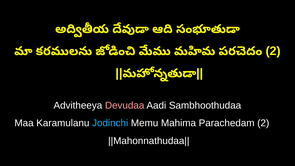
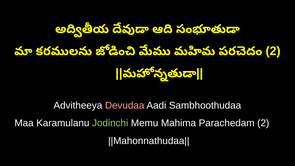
Jodinchi colour: light blue -> light green
